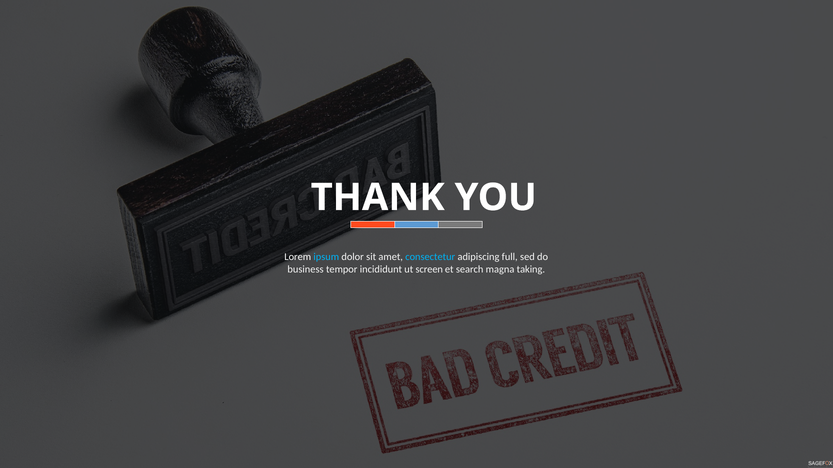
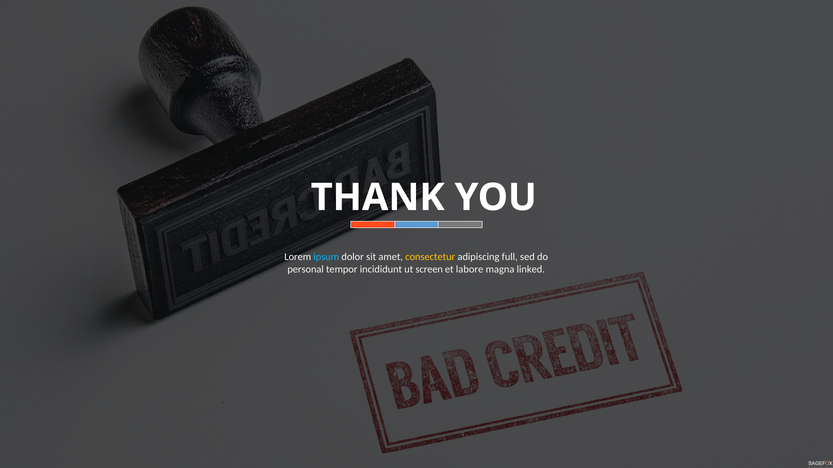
consectetur colour: light blue -> yellow
business: business -> personal
search: search -> labore
taking: taking -> linked
